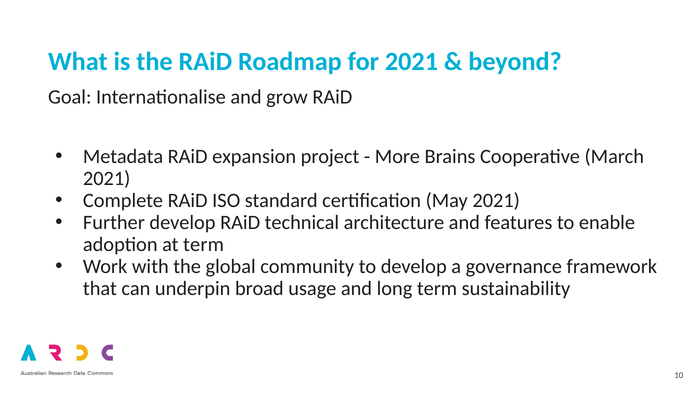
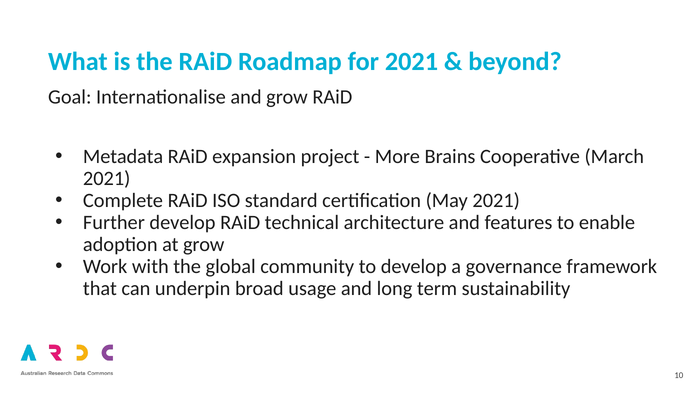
at term: term -> grow
